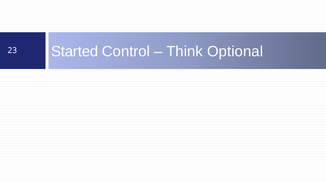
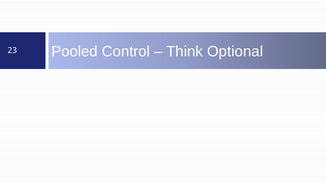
Started: Started -> Pooled
